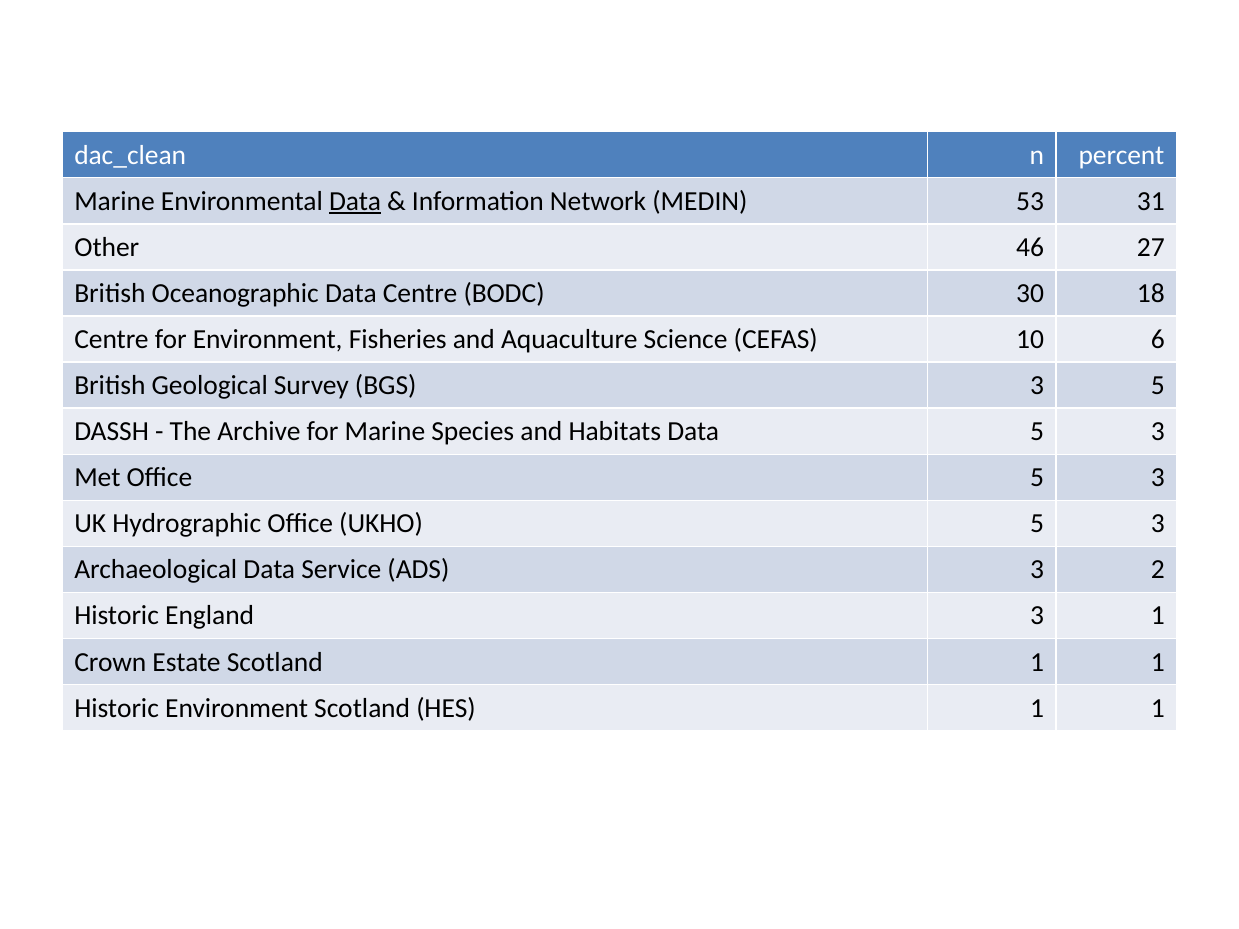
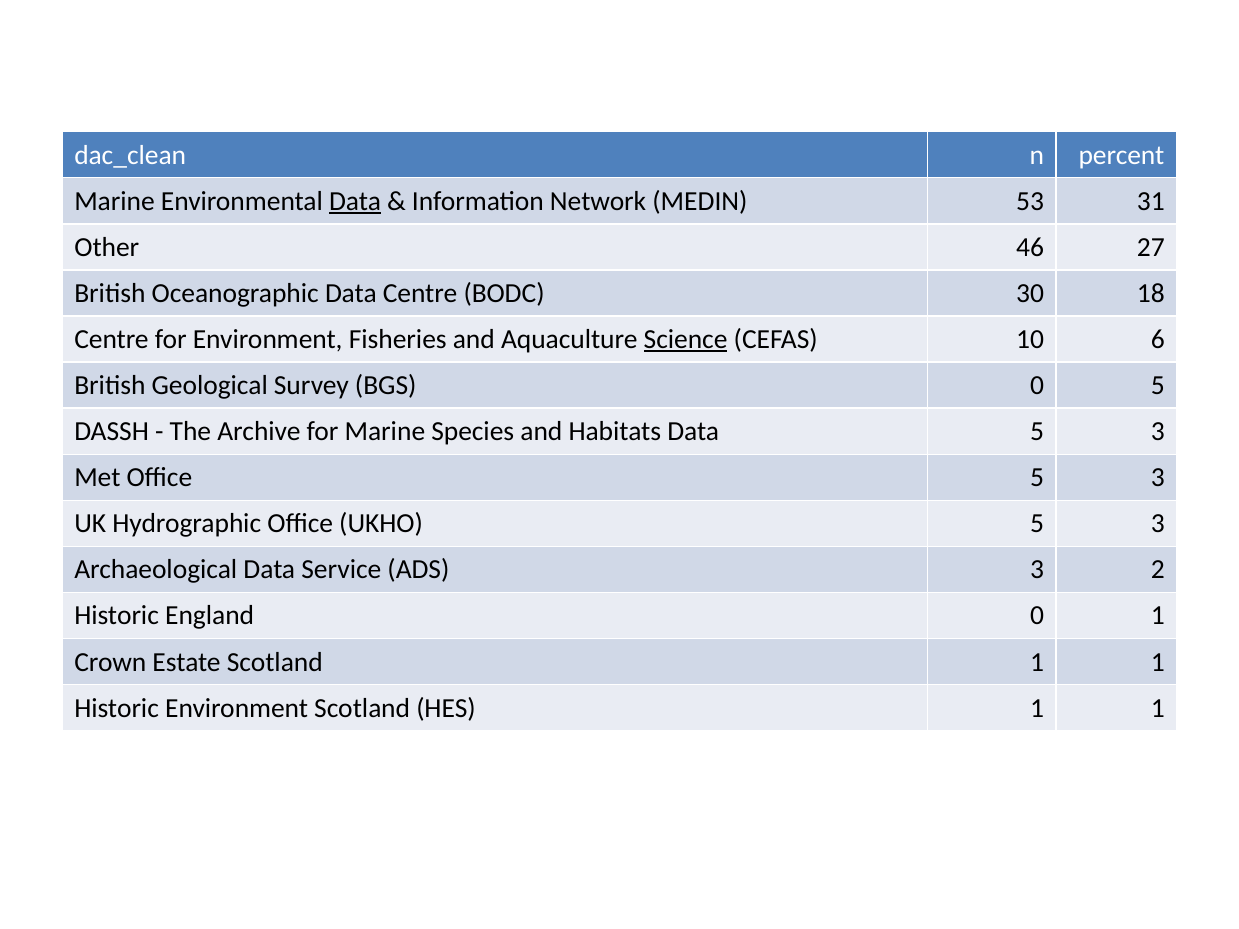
Science underline: none -> present
BGS 3: 3 -> 0
England 3: 3 -> 0
